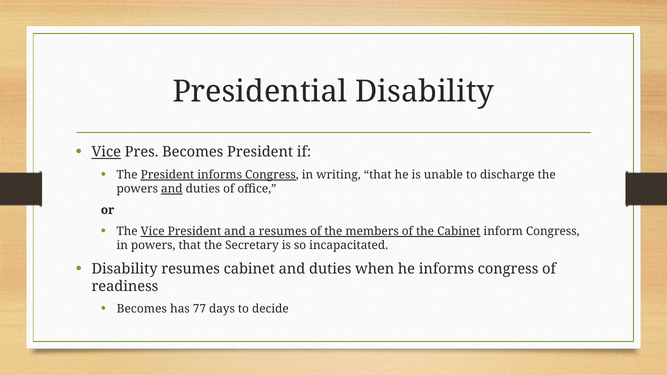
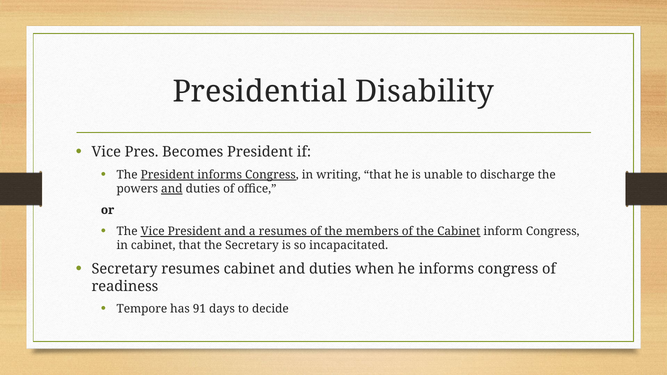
Vice at (106, 152) underline: present -> none
in powers: powers -> cabinet
Disability at (125, 269): Disability -> Secretary
Becomes at (142, 309): Becomes -> Tempore
77: 77 -> 91
